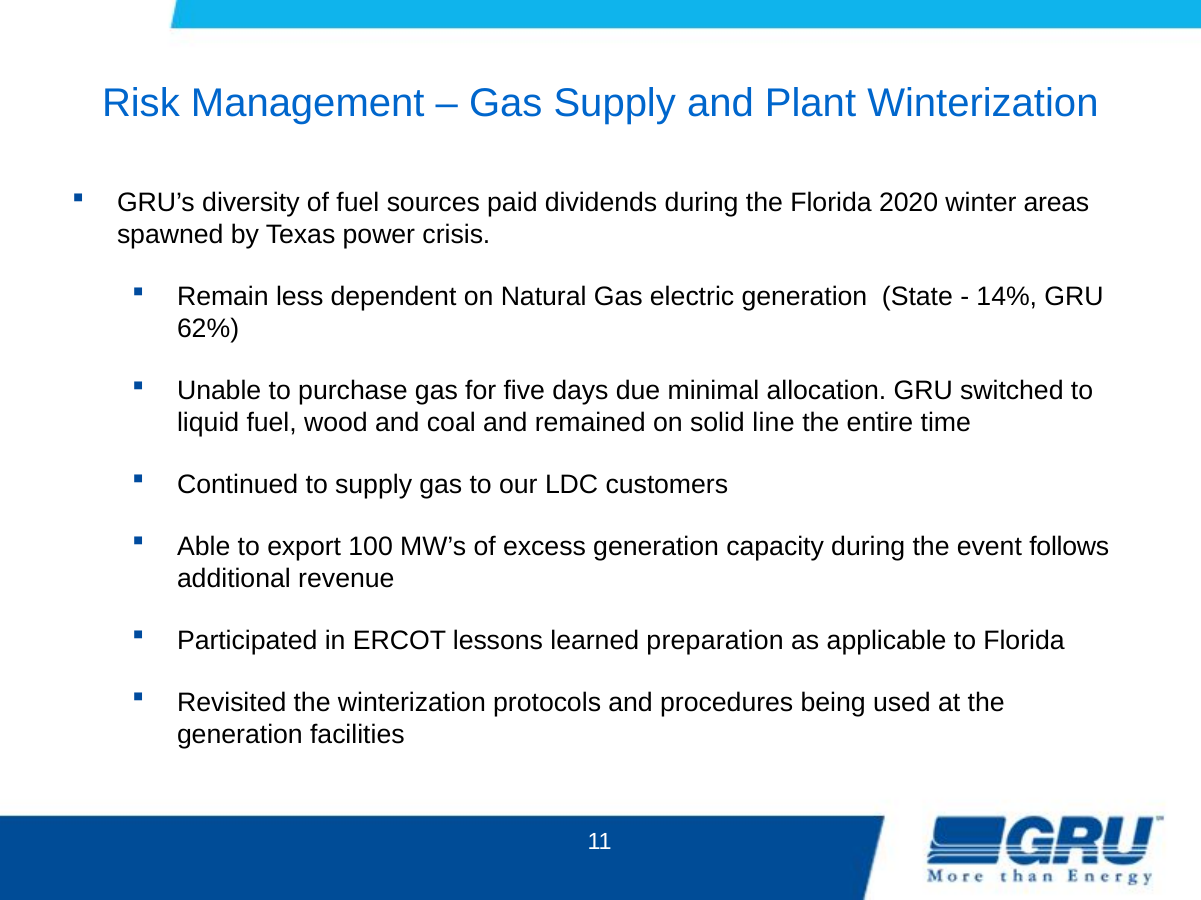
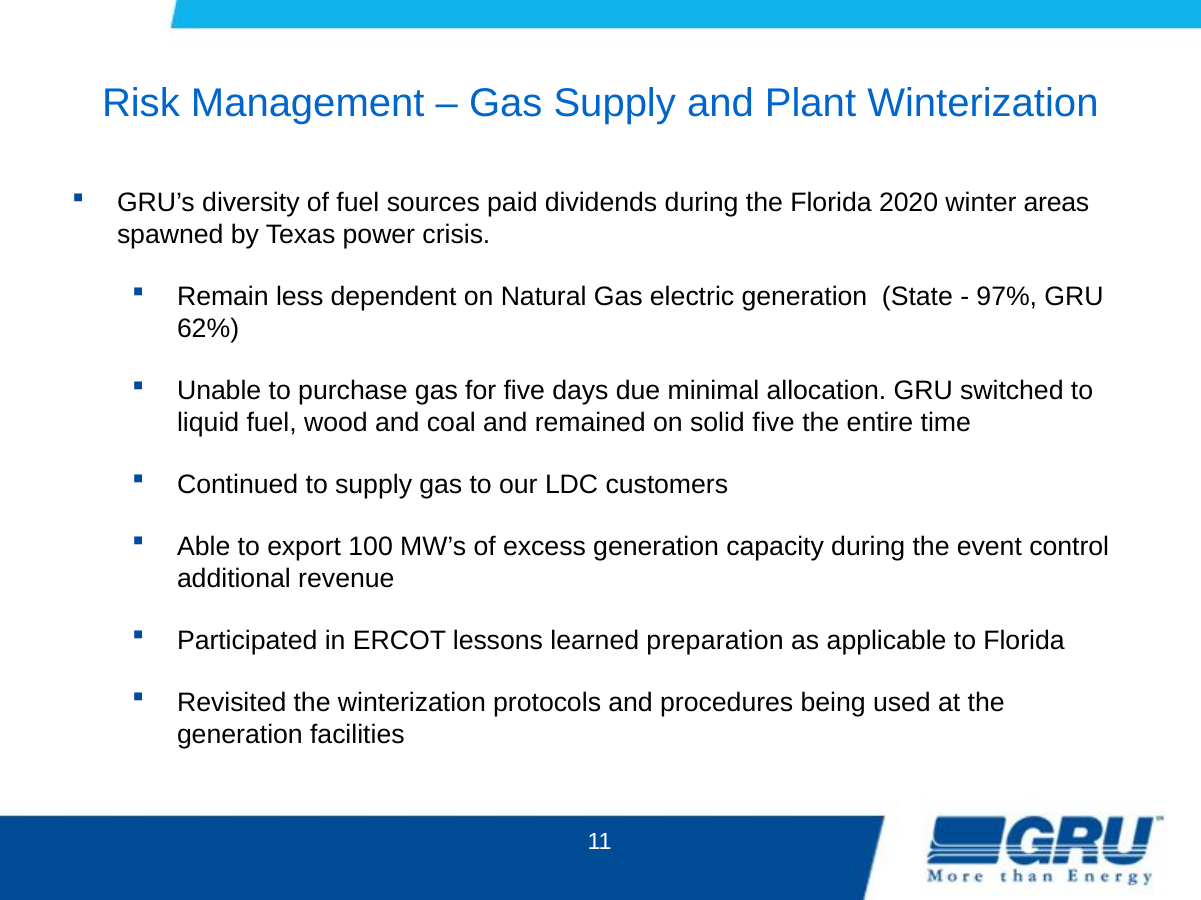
14%: 14% -> 97%
solid line: line -> five
follows: follows -> control
